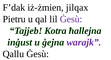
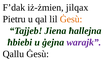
Ġesù at (71, 19) colour: purple -> orange
Kotra: Kotra -> Jiena
inġust: inġust -> ħbiebi
